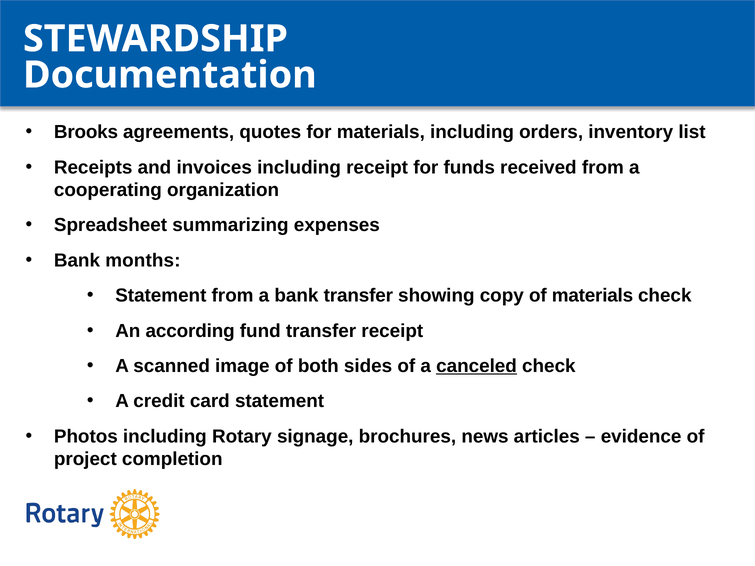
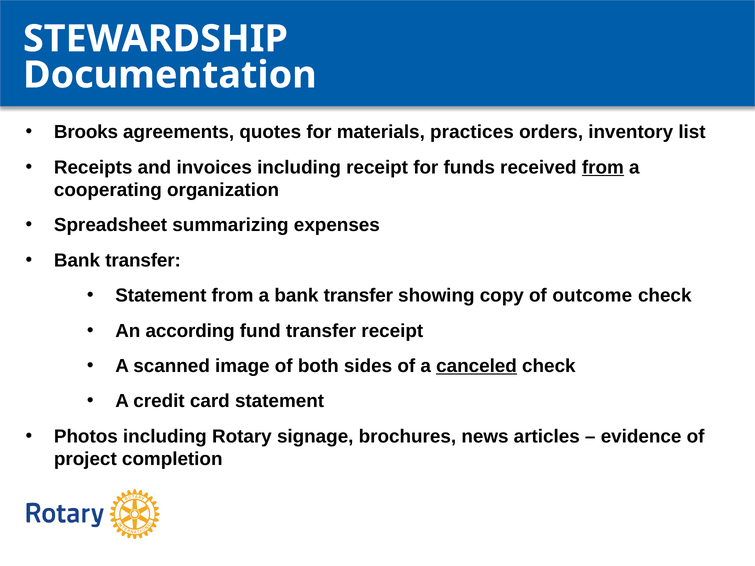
materials including: including -> practices
from at (603, 167) underline: none -> present
months at (143, 261): months -> transfer
of materials: materials -> outcome
